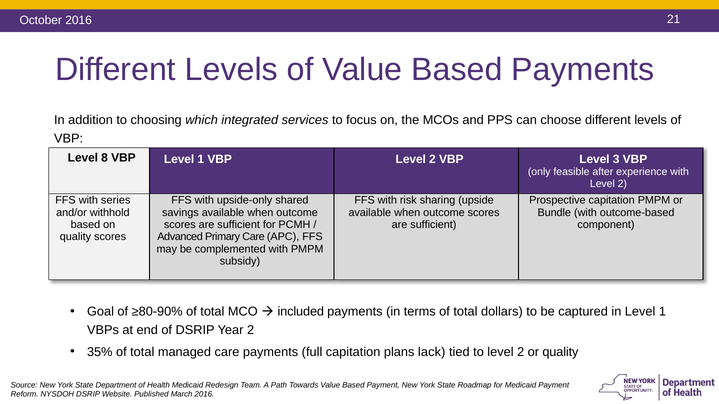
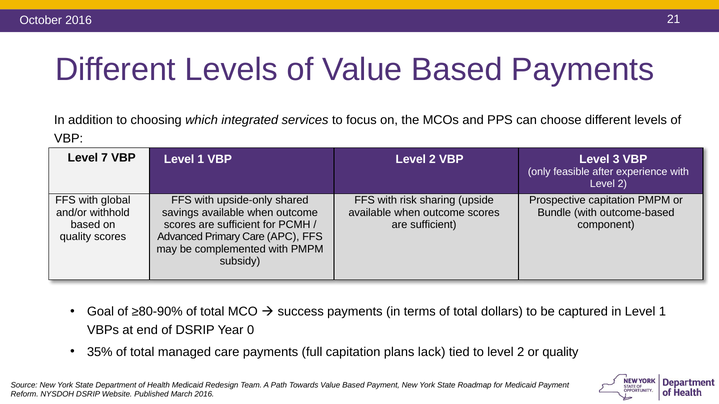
8: 8 -> 7
series: series -> global
included: included -> success
Year 2: 2 -> 0
